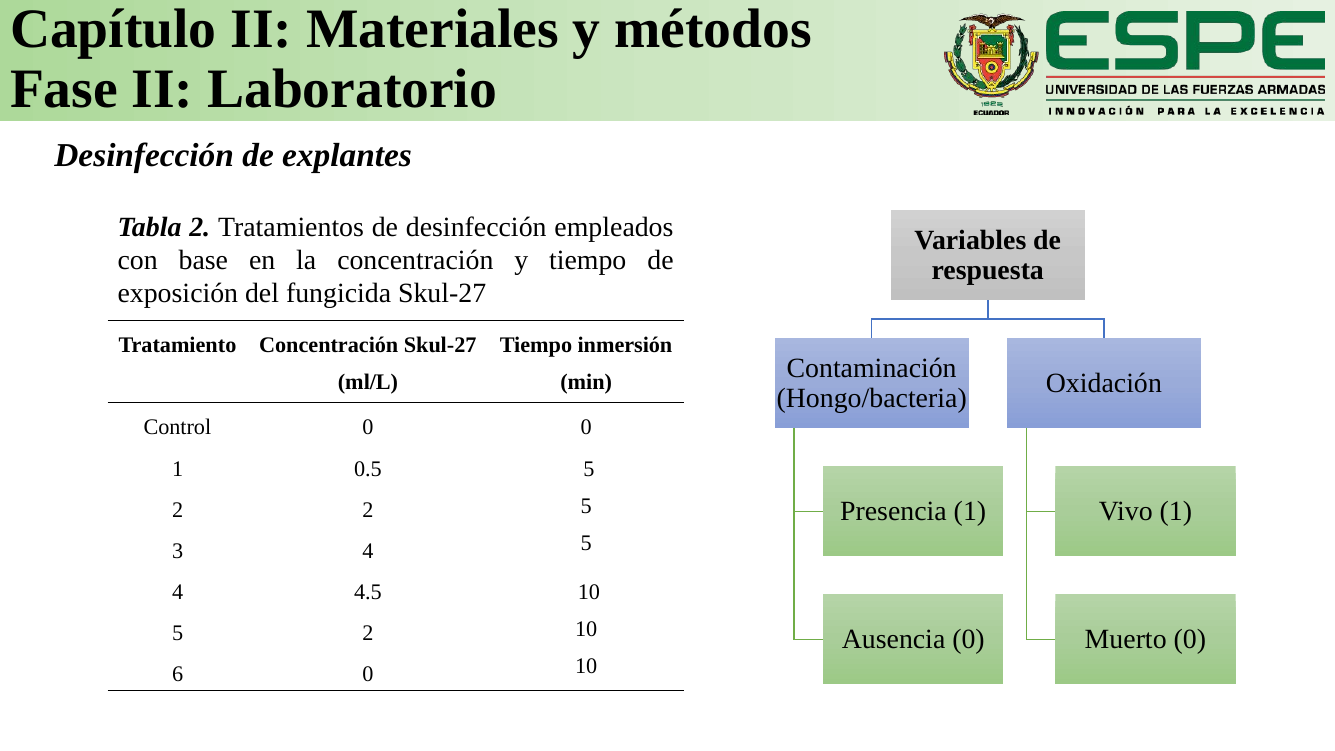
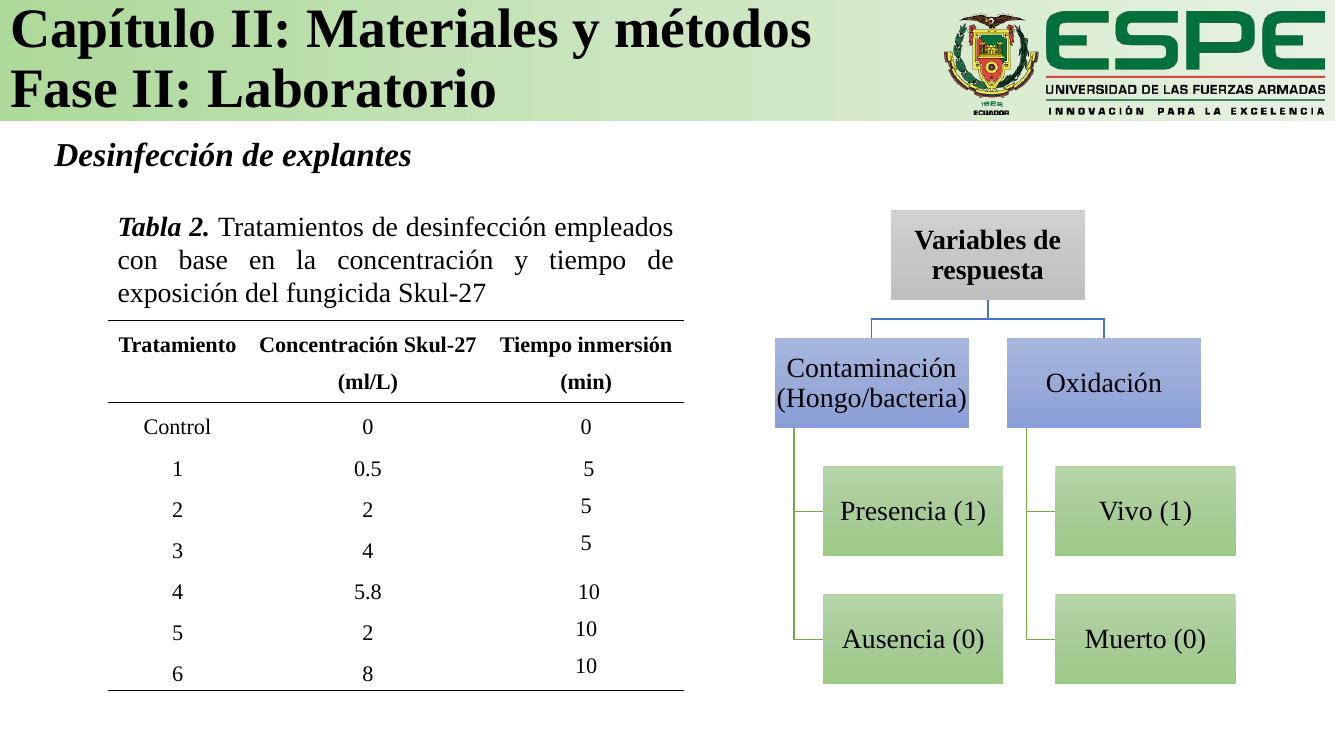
4.5: 4.5 -> 5.8
6 0: 0 -> 8
